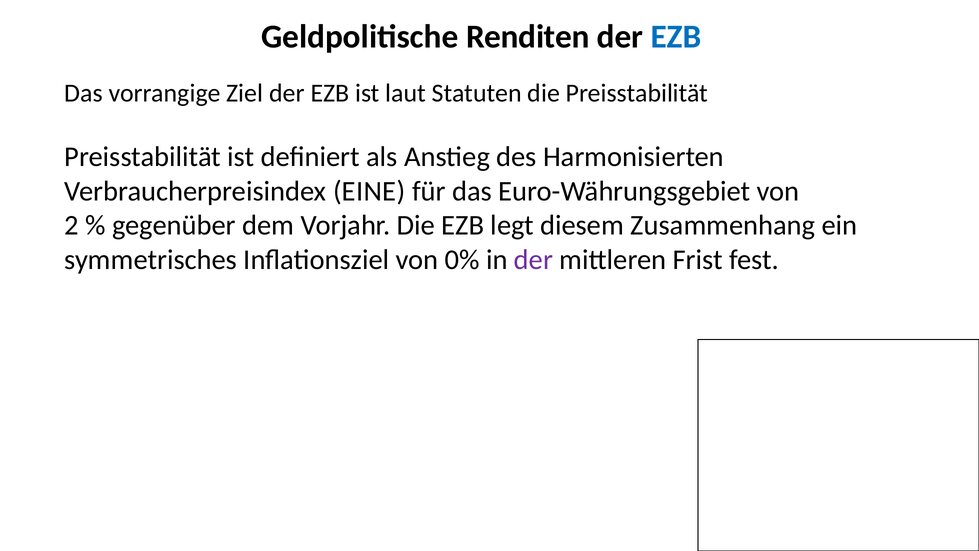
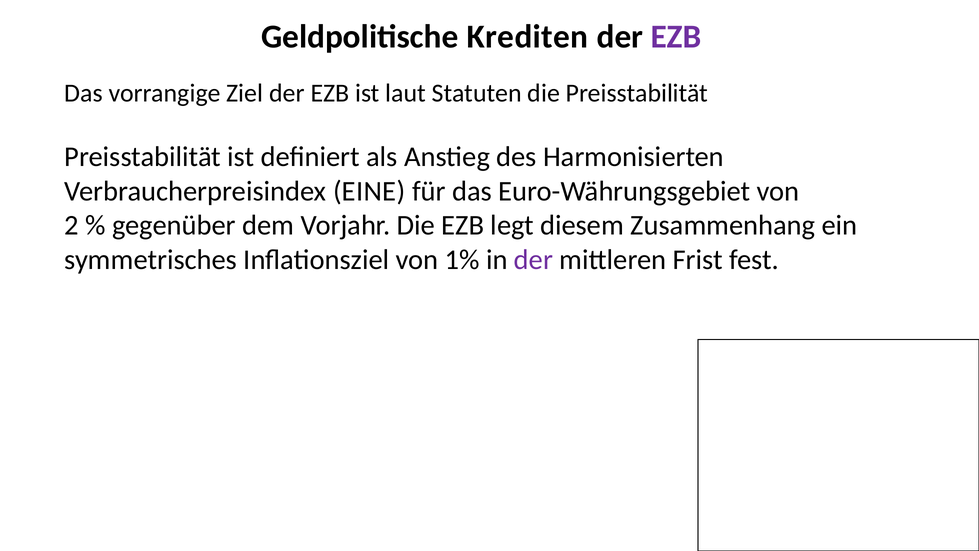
Renditen: Renditen -> Krediten
EZB at (676, 37) colour: blue -> purple
0%: 0% -> 1%
